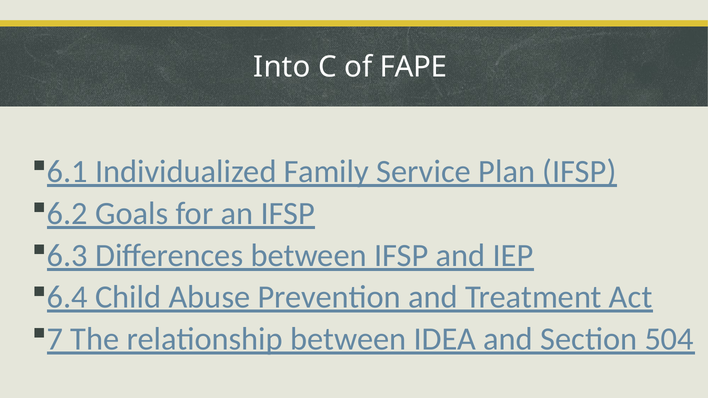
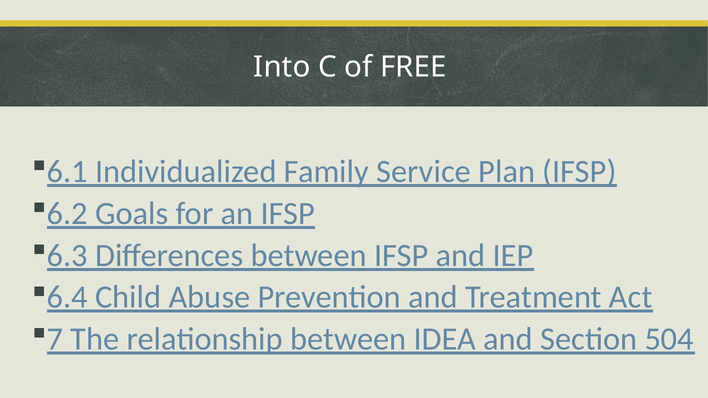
FAPE: FAPE -> FREE
